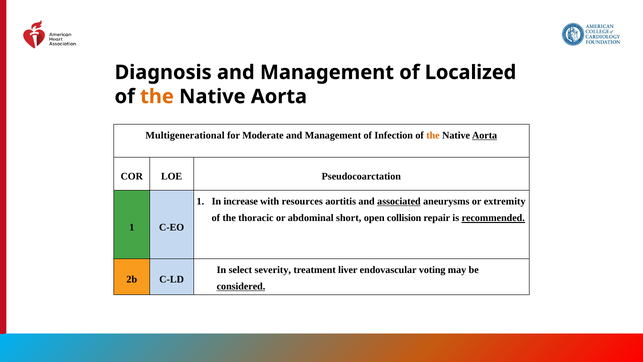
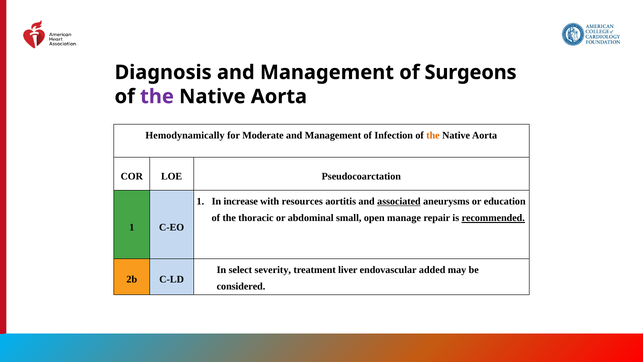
Localized: Localized -> Surgeons
the at (157, 96) colour: orange -> purple
Multigenerational: Multigenerational -> Hemodynamically
Aorta at (485, 135) underline: present -> none
extremity: extremity -> education
short: short -> small
collision: collision -> manage
voting: voting -> added
considered underline: present -> none
